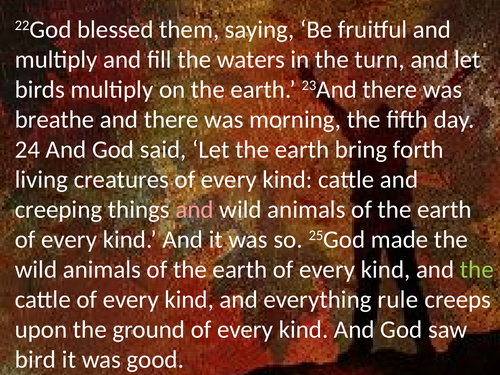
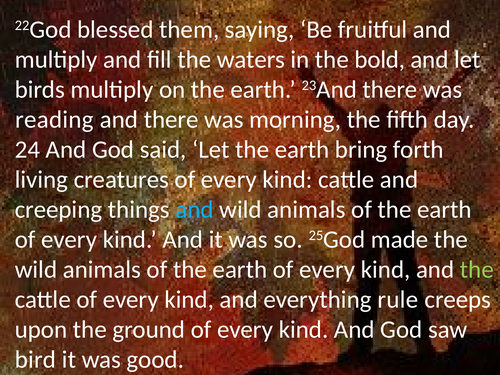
turn: turn -> bold
breathe: breathe -> reading
and at (195, 210) colour: pink -> light blue
